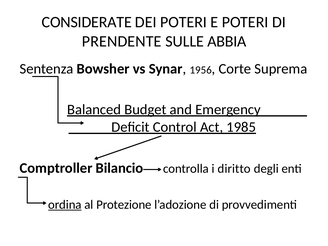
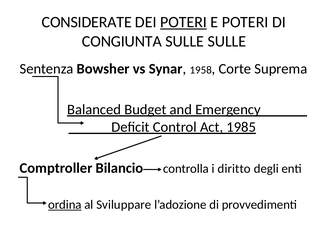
POTERI at (184, 22) underline: none -> present
PRENDENTE: PRENDENTE -> CONGIUNTA
SULLE ABBIA: ABBIA -> SULLE
1956: 1956 -> 1958
Protezione: Protezione -> Sviluppare
